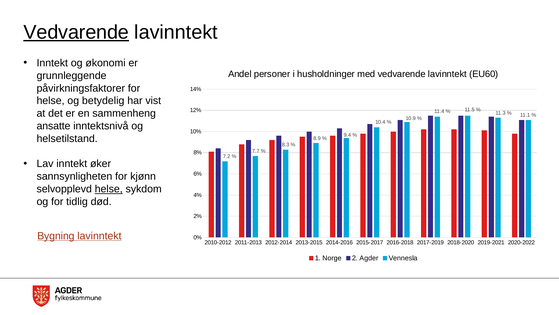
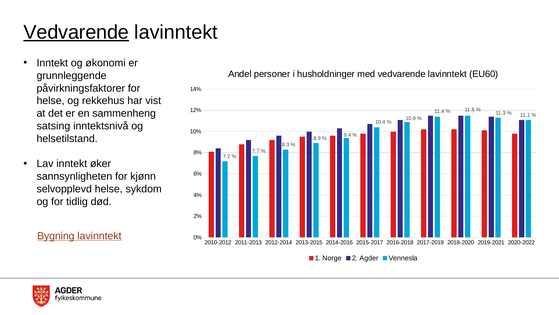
betydelig: betydelig -> rekkehus
ansatte: ansatte -> satsing
helse at (109, 189) underline: present -> none
